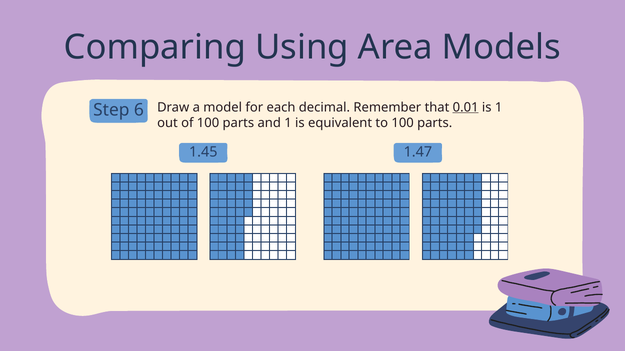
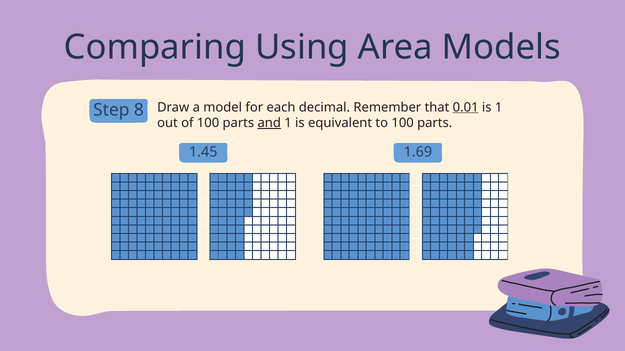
6: 6 -> 8
and underline: none -> present
1.47: 1.47 -> 1.69
